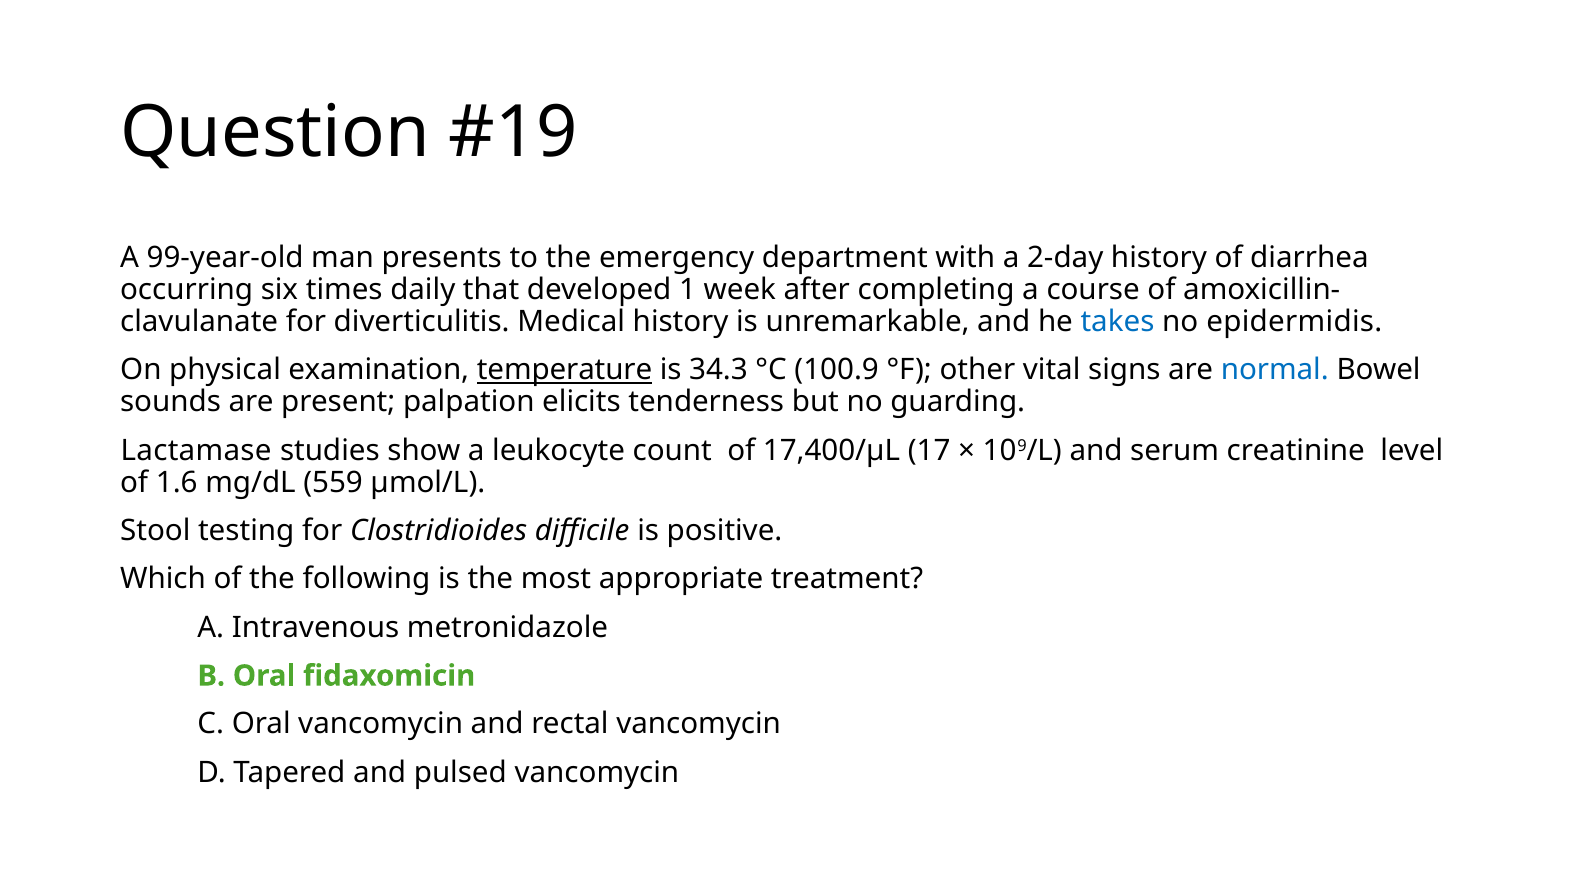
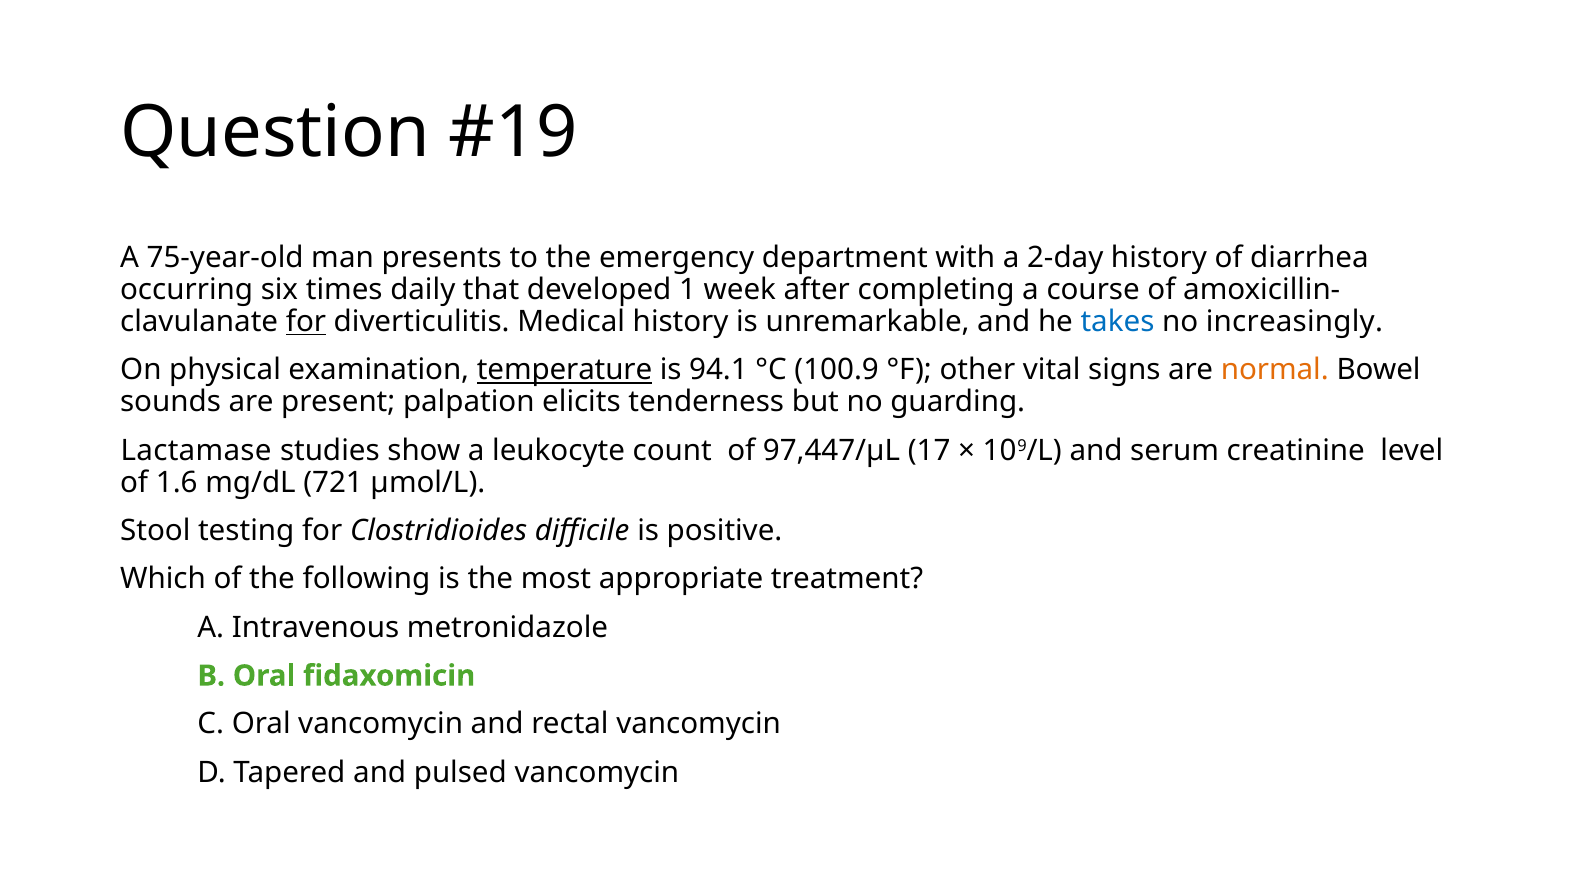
99-year-old: 99-year-old -> 75-year-old
for at (306, 322) underline: none -> present
epidermidis: epidermidis -> increasingly
34.3: 34.3 -> 94.1
normal colour: blue -> orange
17,400/µL: 17,400/µL -> 97,447/µL
559: 559 -> 721
